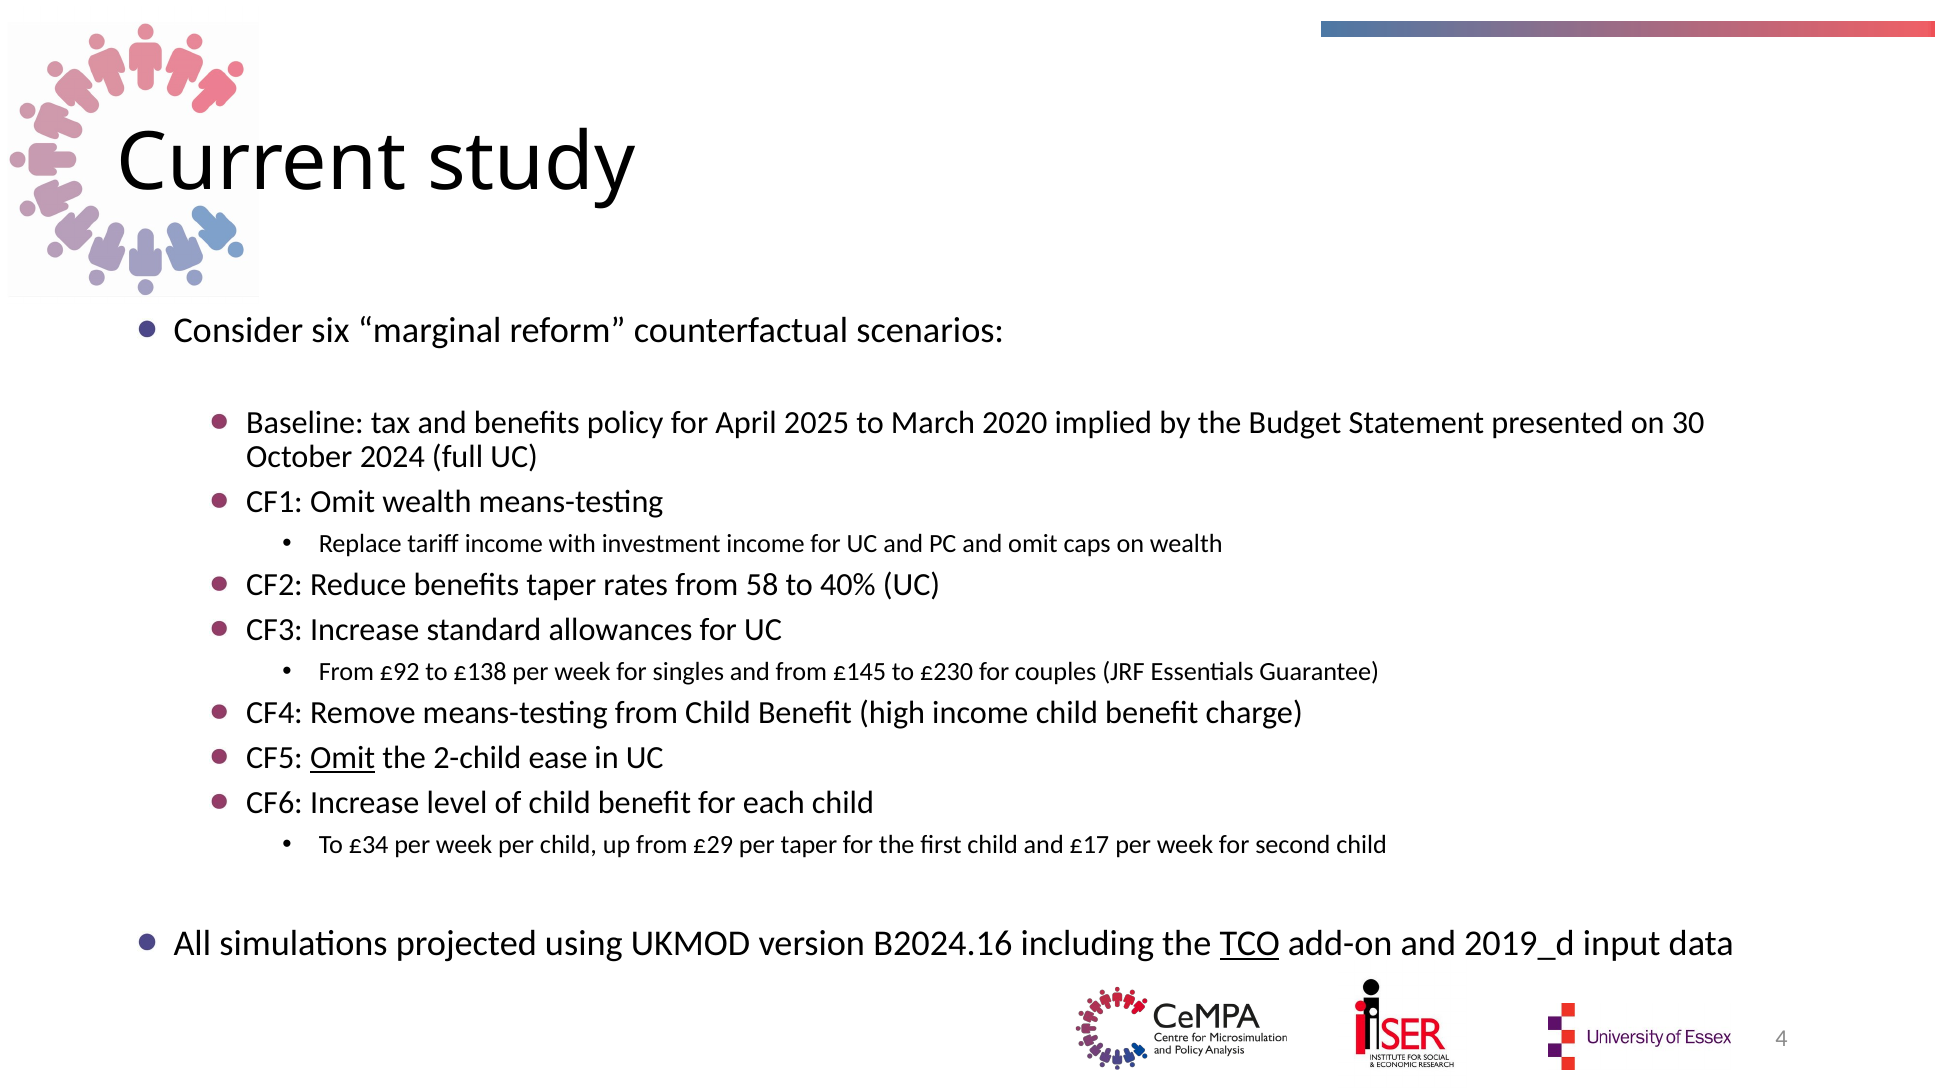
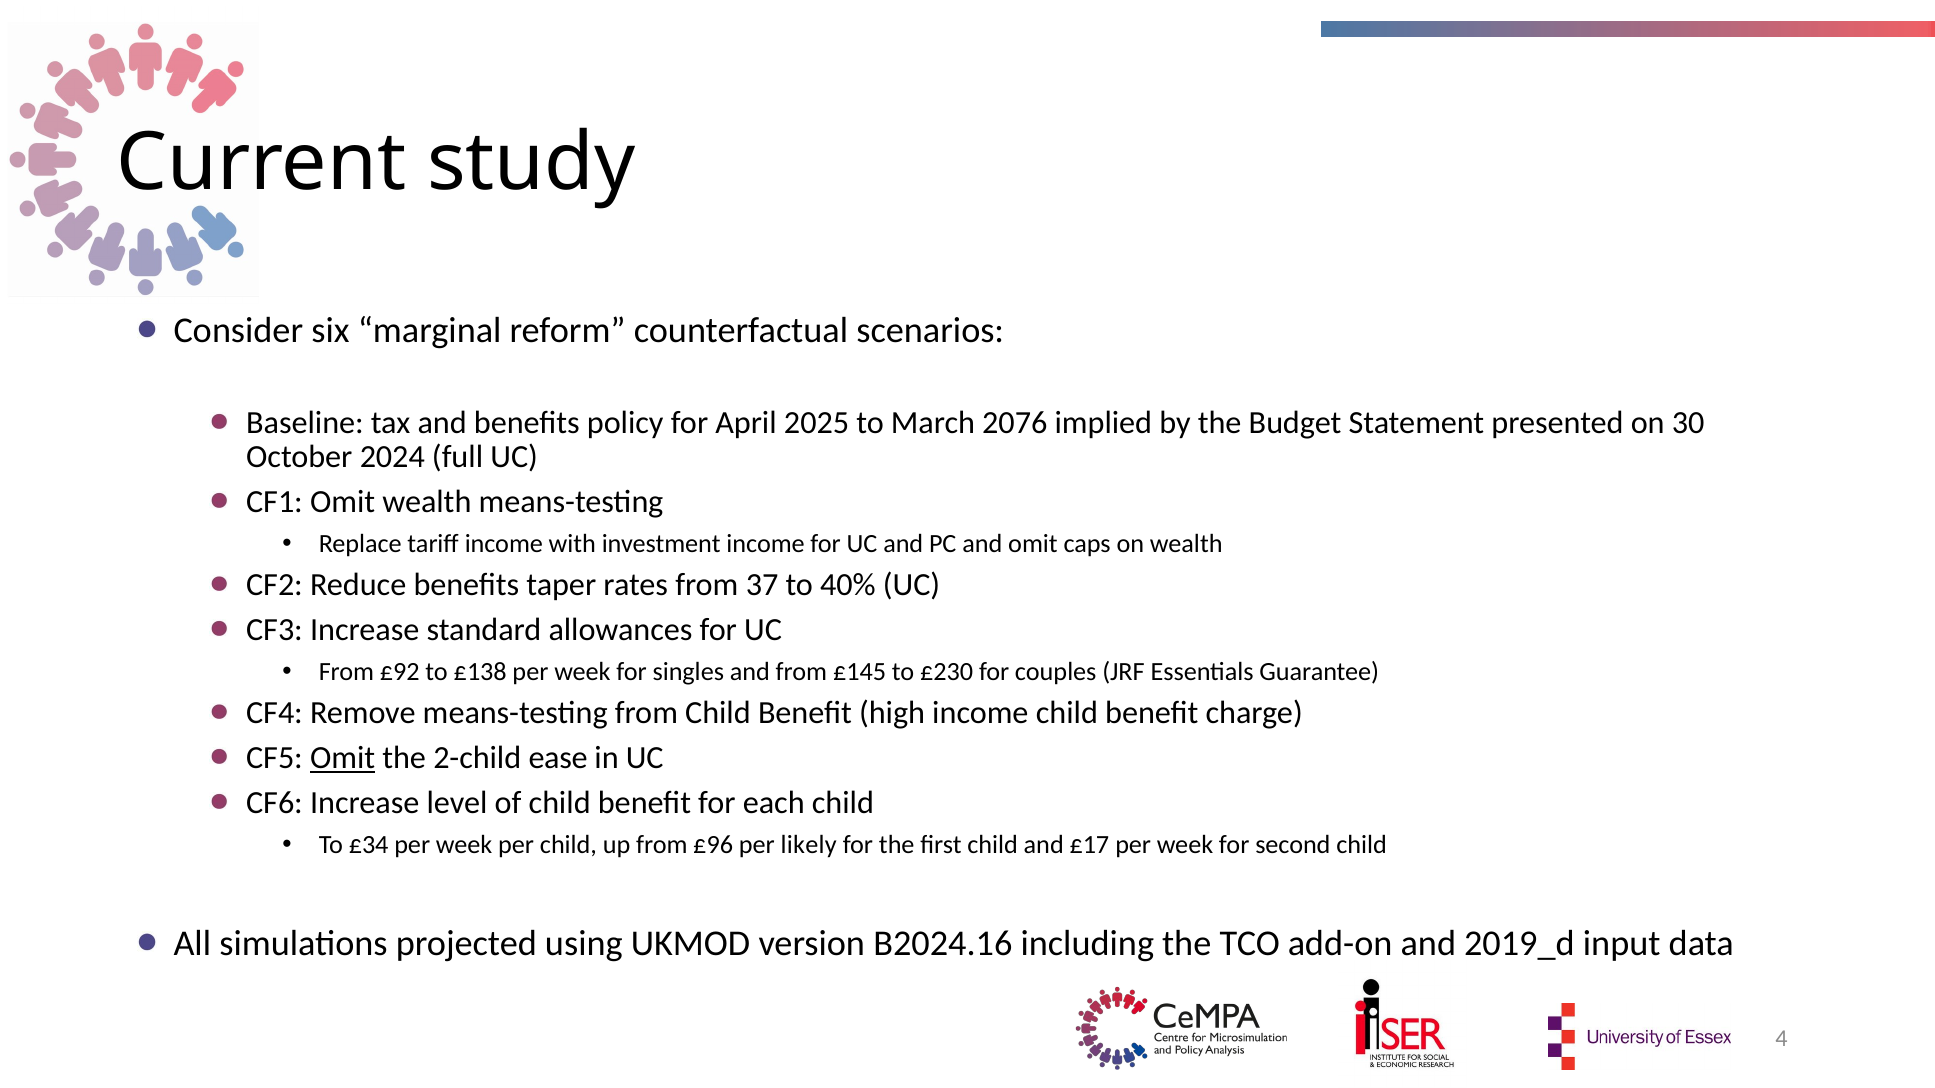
2020: 2020 -> 2076
58: 58 -> 37
£29: £29 -> £96
per taper: taper -> likely
TCO underline: present -> none
